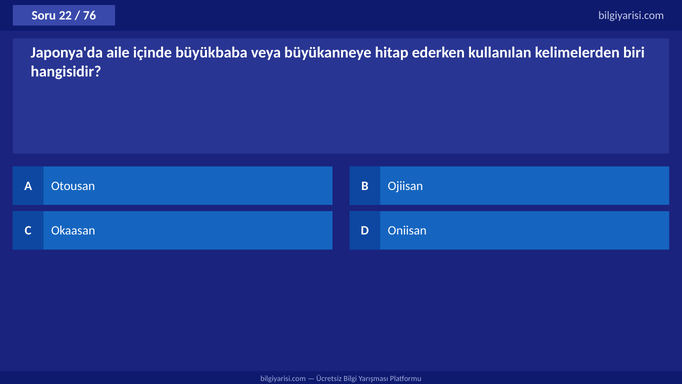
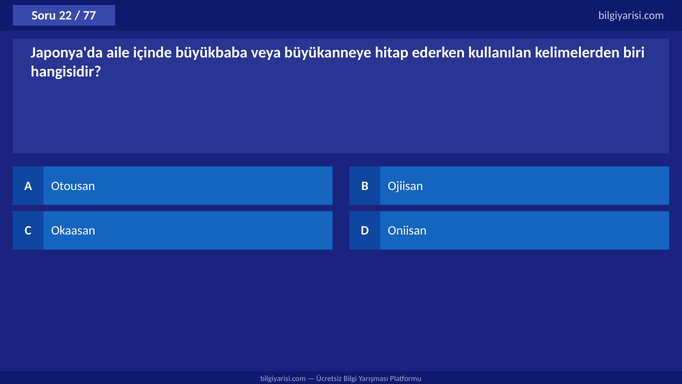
76: 76 -> 77
